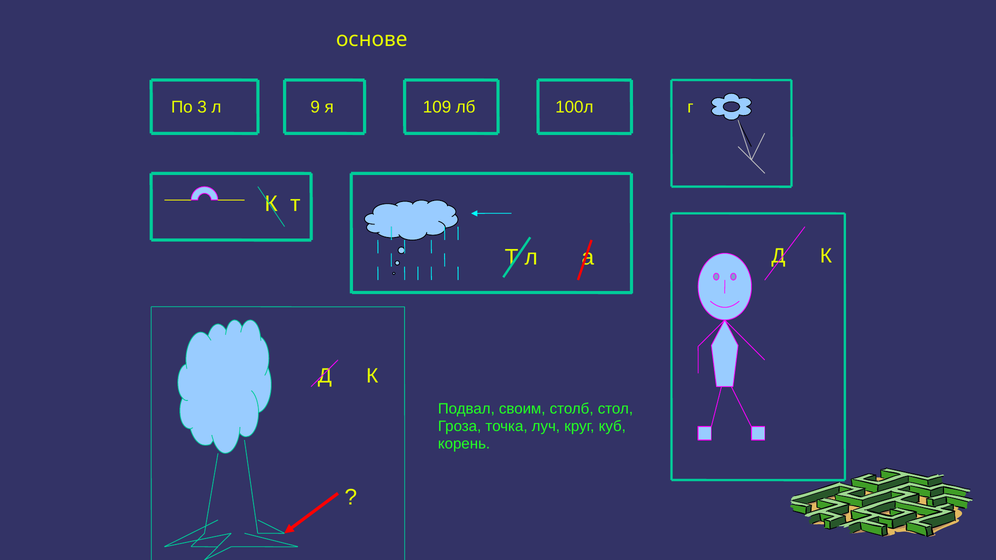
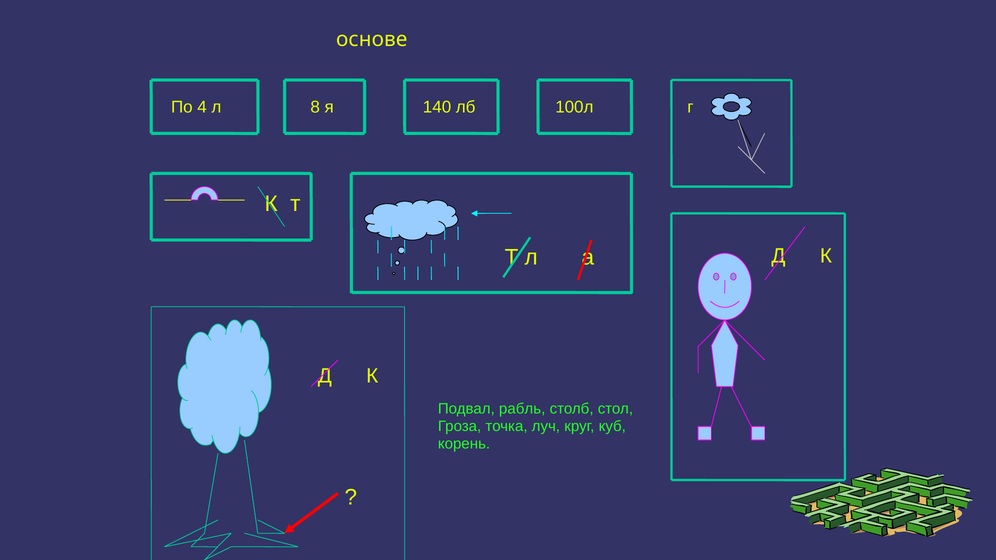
3: 3 -> 4
9: 9 -> 8
109: 109 -> 140
своим: своим -> рабль
